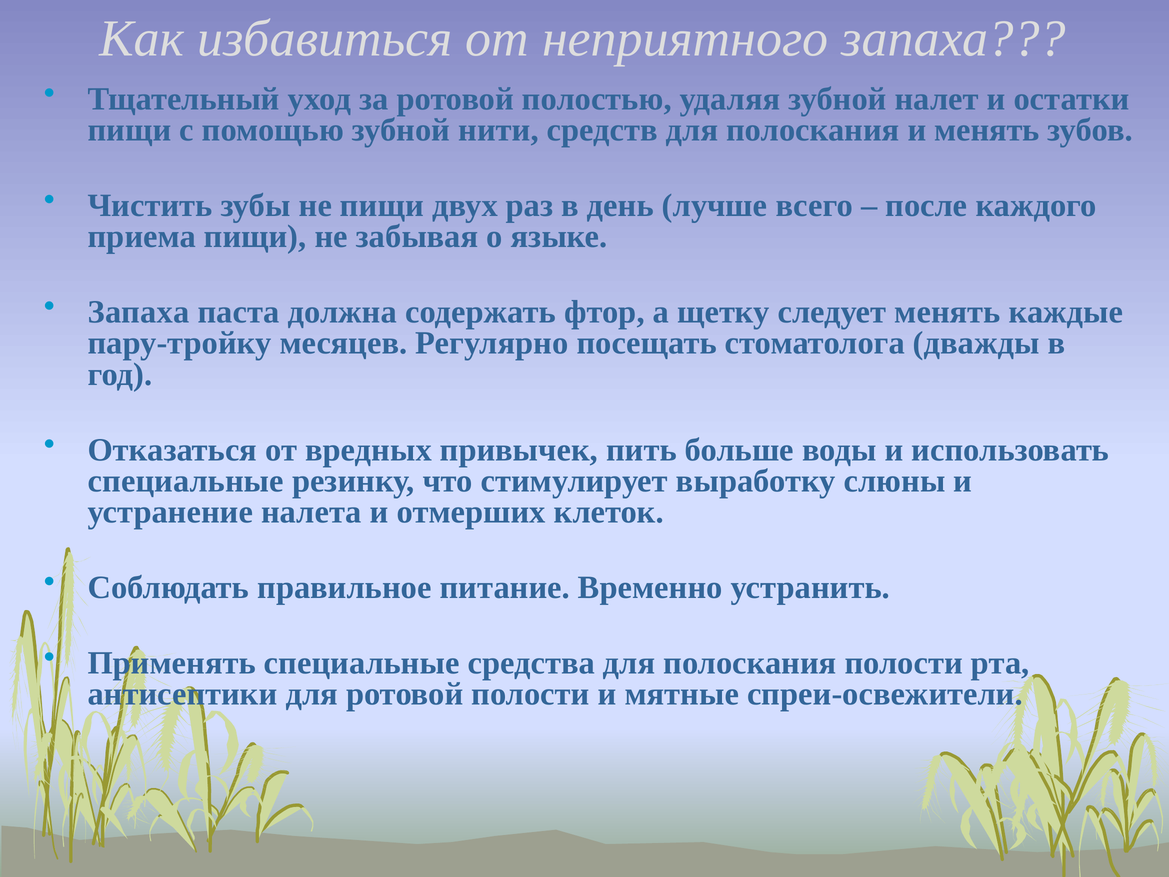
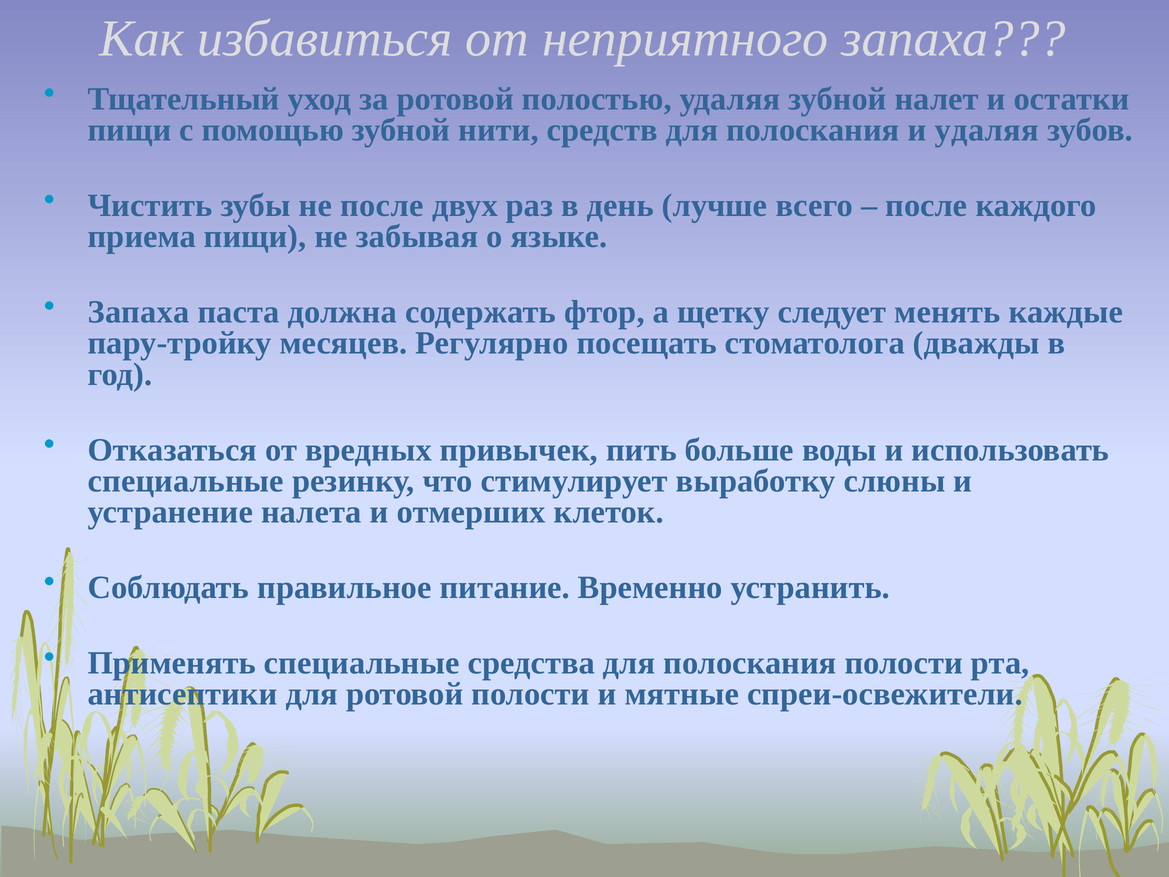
и менять: менять -> удаляя
не пищи: пищи -> после
